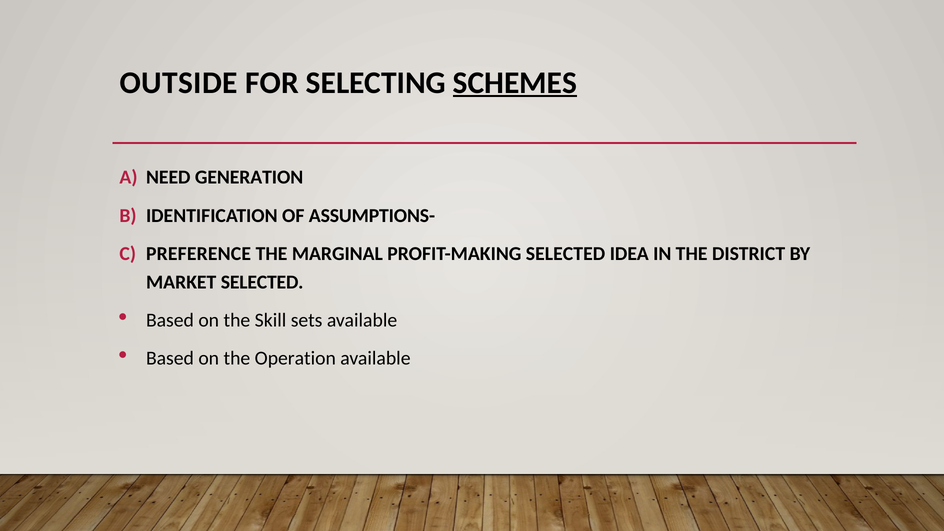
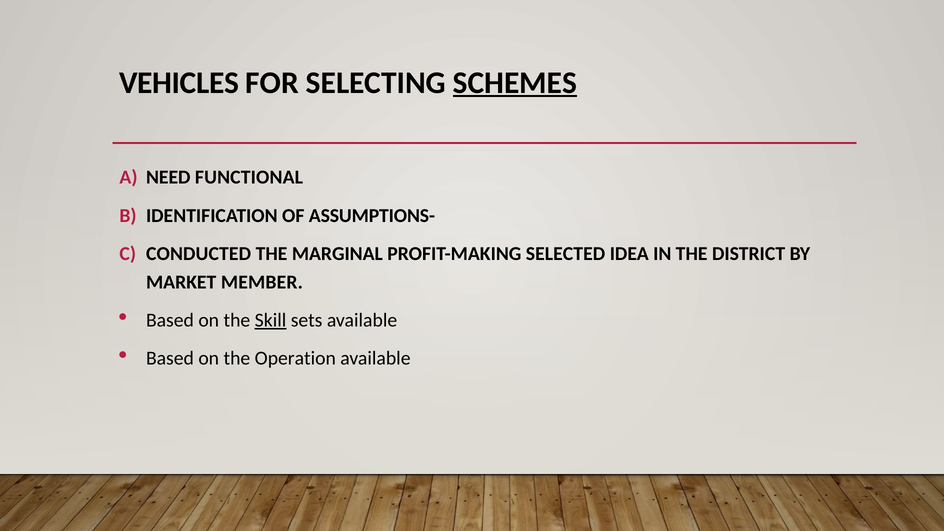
OUTSIDE: OUTSIDE -> VEHICLES
GENERATION: GENERATION -> FUNCTIONAL
PREFERENCE: PREFERENCE -> CONDUCTED
MARKET SELECTED: SELECTED -> MEMBER
Skill underline: none -> present
